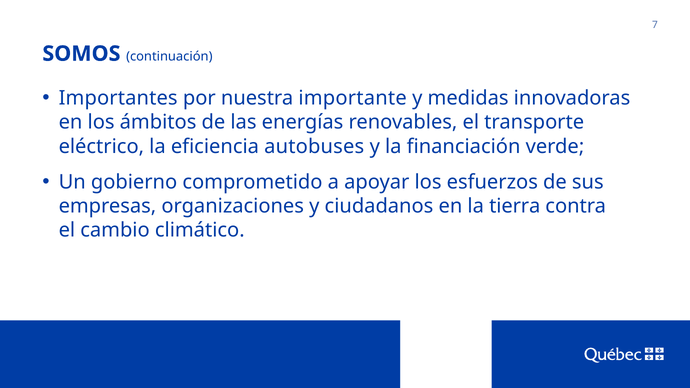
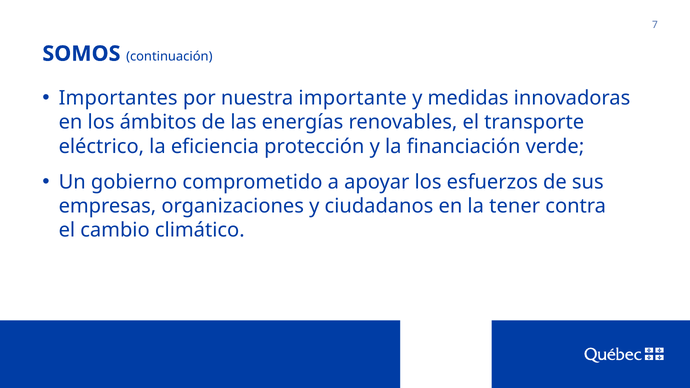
autobuses: autobuses -> protección
tierra: tierra -> tener
